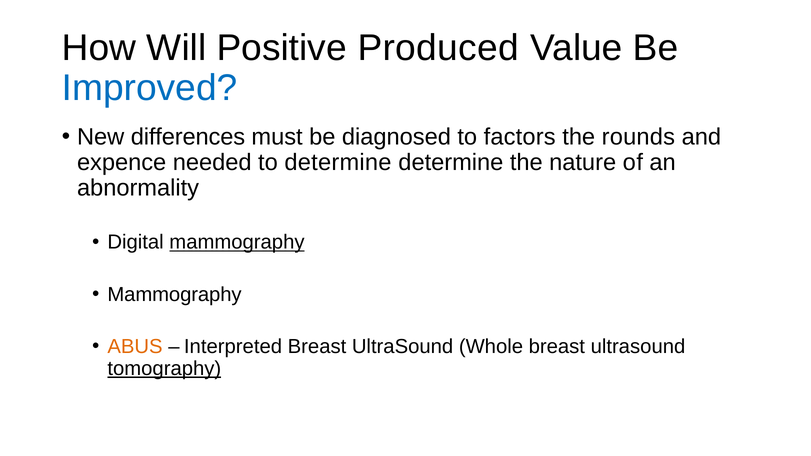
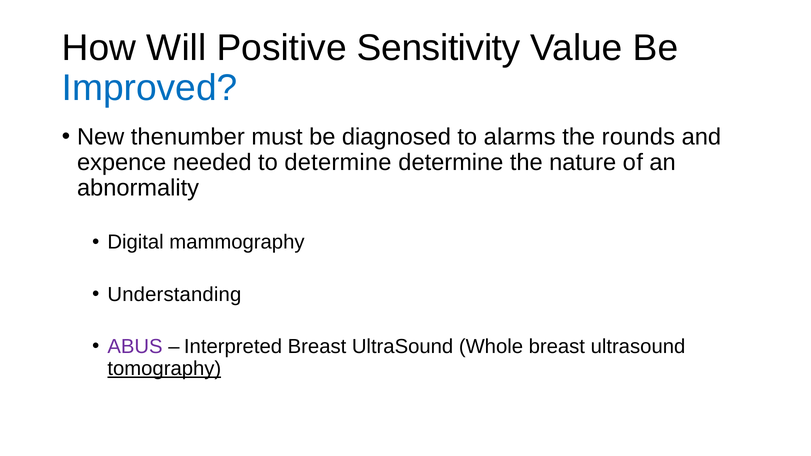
Produced: Produced -> Sensitivity
differences: differences -> thenumber
factors: factors -> alarms
mammography at (237, 242) underline: present -> none
Mammography at (175, 294): Mammography -> Understanding
ABUS colour: orange -> purple
